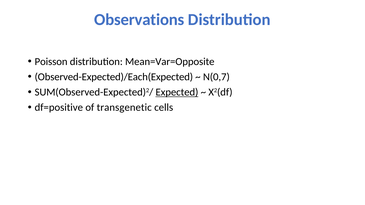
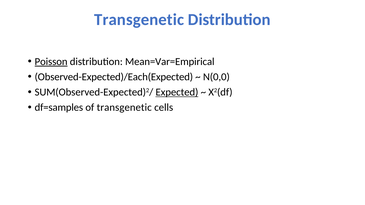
Observations at (139, 20): Observations -> Transgenetic
Poisson underline: none -> present
Mean=Var=Opposite: Mean=Var=Opposite -> Mean=Var=Empirical
N(0,7: N(0,7 -> N(0,0
df=positive: df=positive -> df=samples
